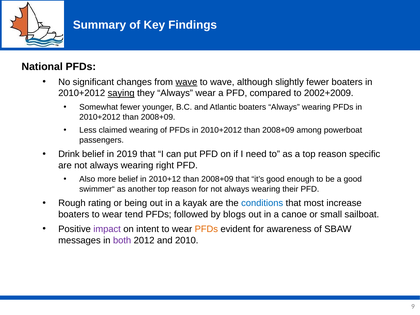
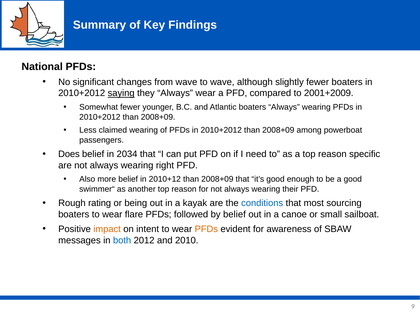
wave at (186, 82) underline: present -> none
2002+2009: 2002+2009 -> 2001+2009
Drink: Drink -> Does
2019: 2019 -> 2034
increase: increase -> sourcing
tend: tend -> flare
by blogs: blogs -> belief
impact colour: purple -> orange
both colour: purple -> blue
